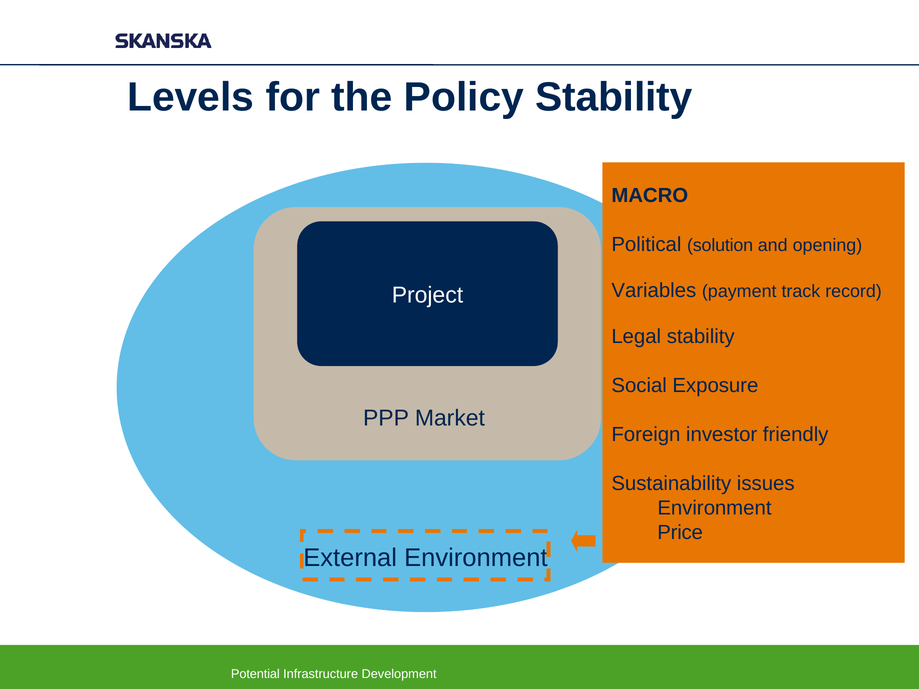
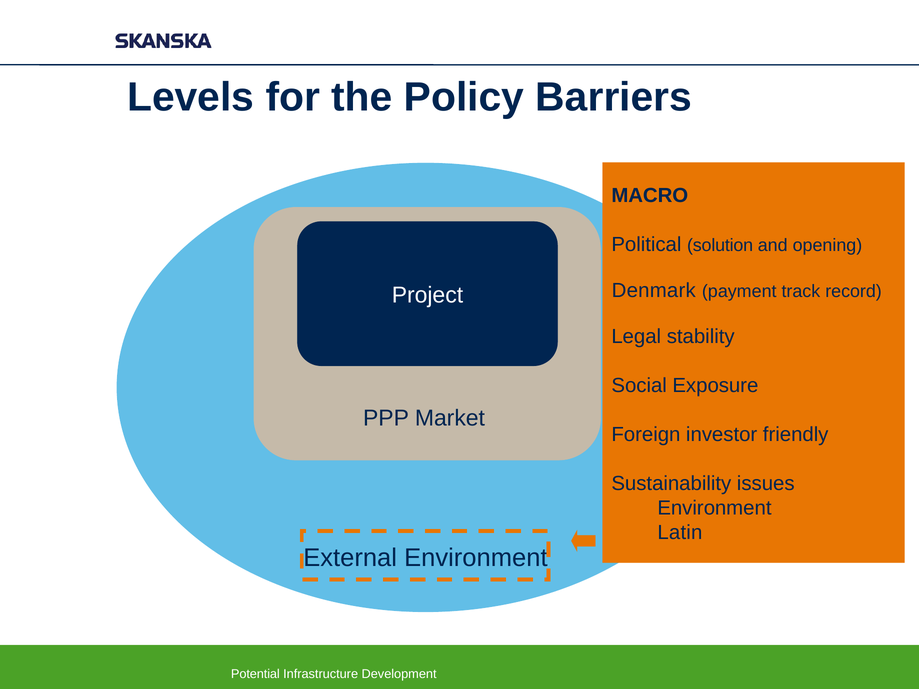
Policy Stability: Stability -> Barriers
Variables: Variables -> Denmark
Price: Price -> Latin
